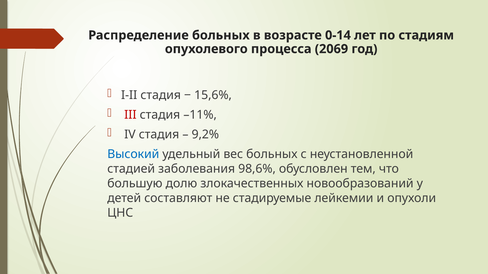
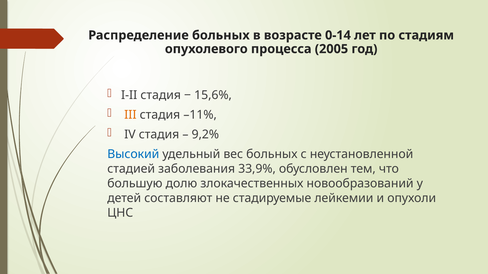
2069: 2069 -> 2005
III colour: red -> orange
98,6%: 98,6% -> 33,9%
